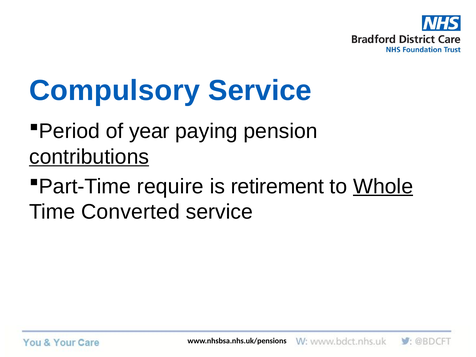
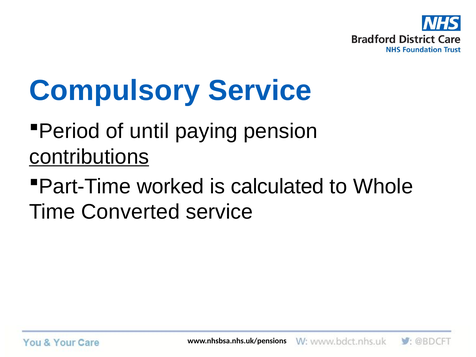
year: year -> until
require: require -> worked
retirement: retirement -> calculated
Whole underline: present -> none
